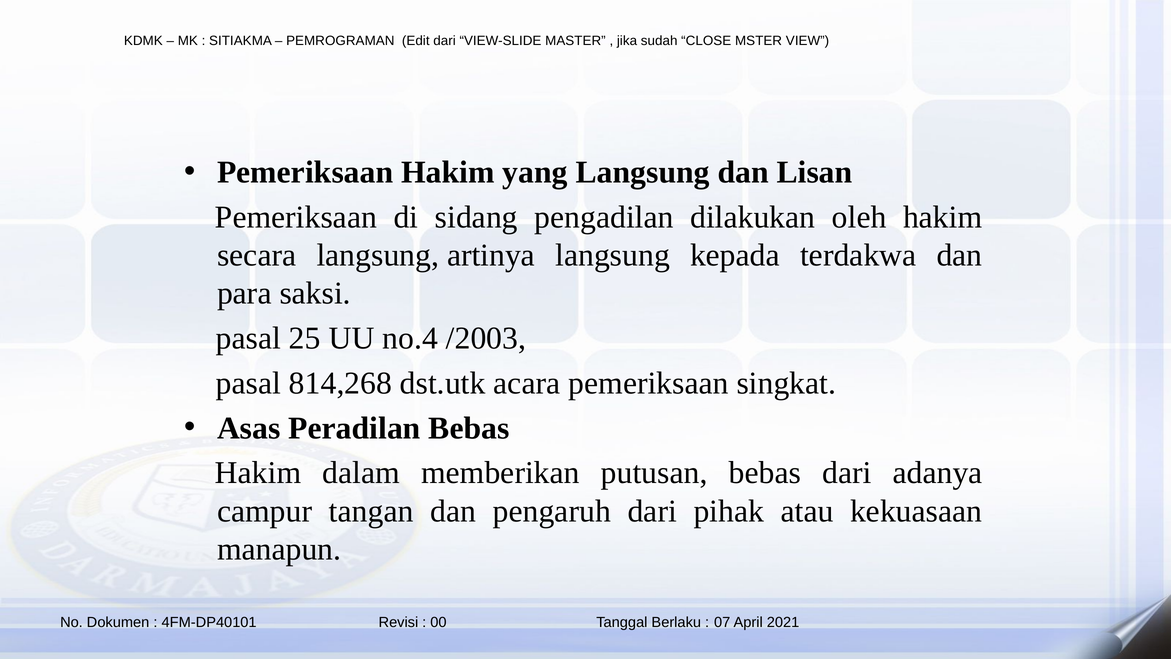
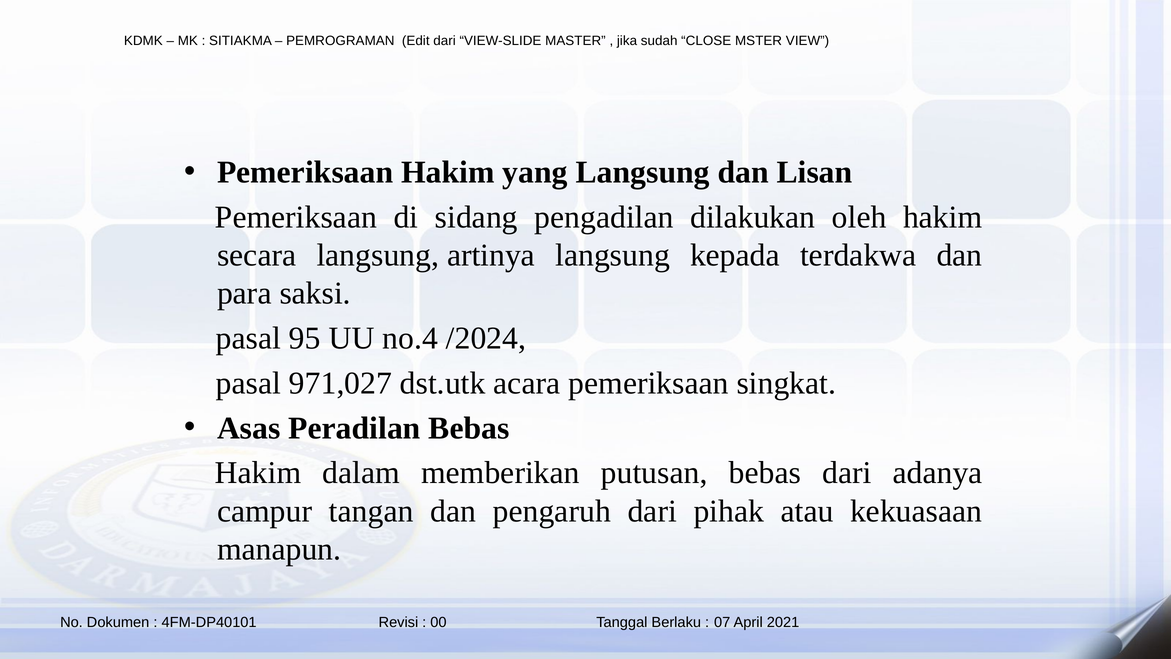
25: 25 -> 95
/2003: /2003 -> /2024
814,268: 814,268 -> 971,027
